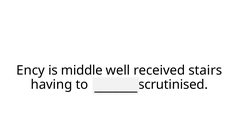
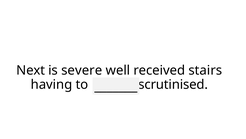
Ency: Ency -> Next
middle: middle -> severe
